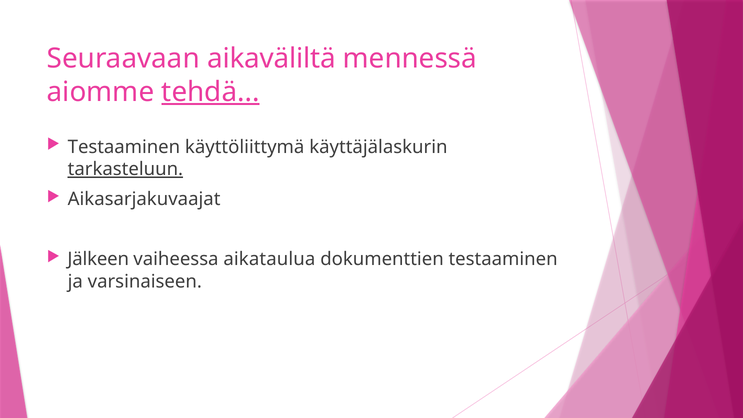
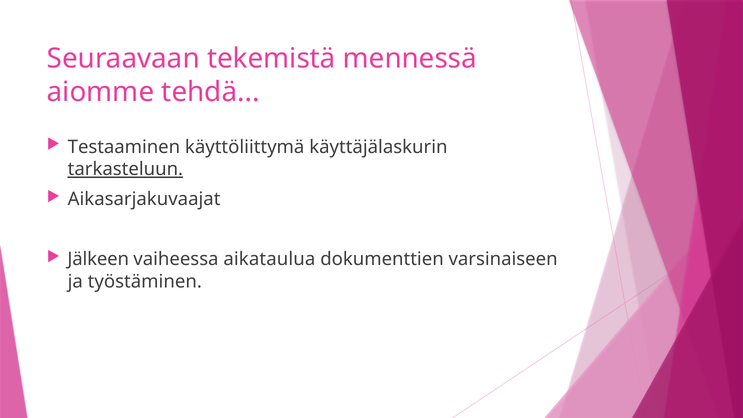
aikaväliltä: aikaväliltä -> tekemistä
tehdä underline: present -> none
dokumenttien testaaminen: testaaminen -> varsinaiseen
varsinaiseen: varsinaiseen -> työstäminen
